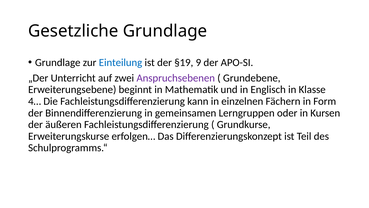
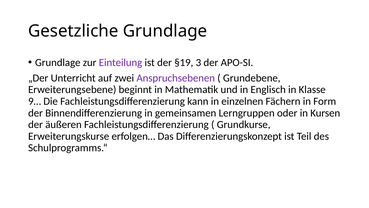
Einteilung colour: blue -> purple
9: 9 -> 3
4…: 4… -> 9…
